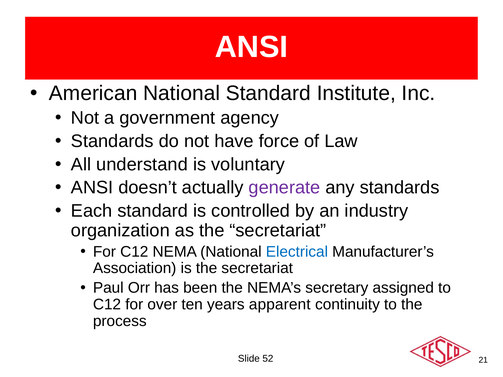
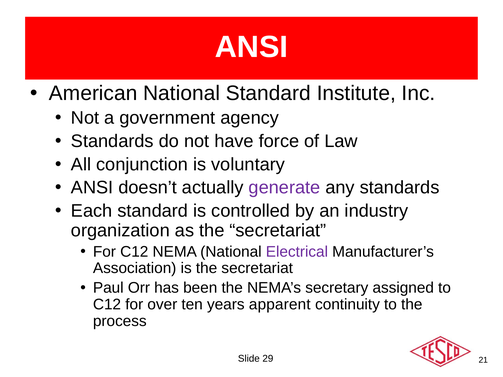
understand: understand -> conjunction
Electrical colour: blue -> purple
52: 52 -> 29
